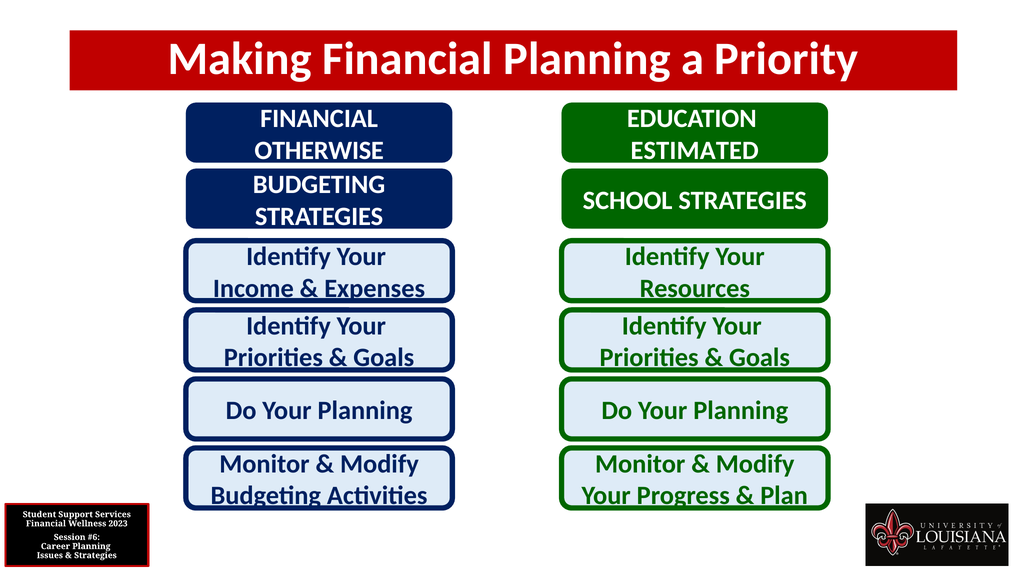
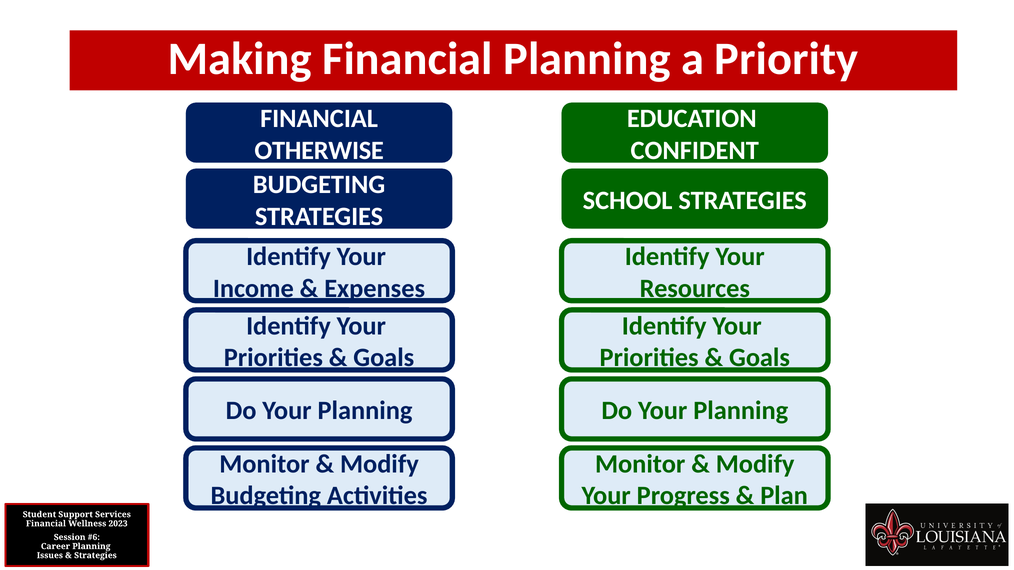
ESTIMATED: ESTIMATED -> CONFIDENT
